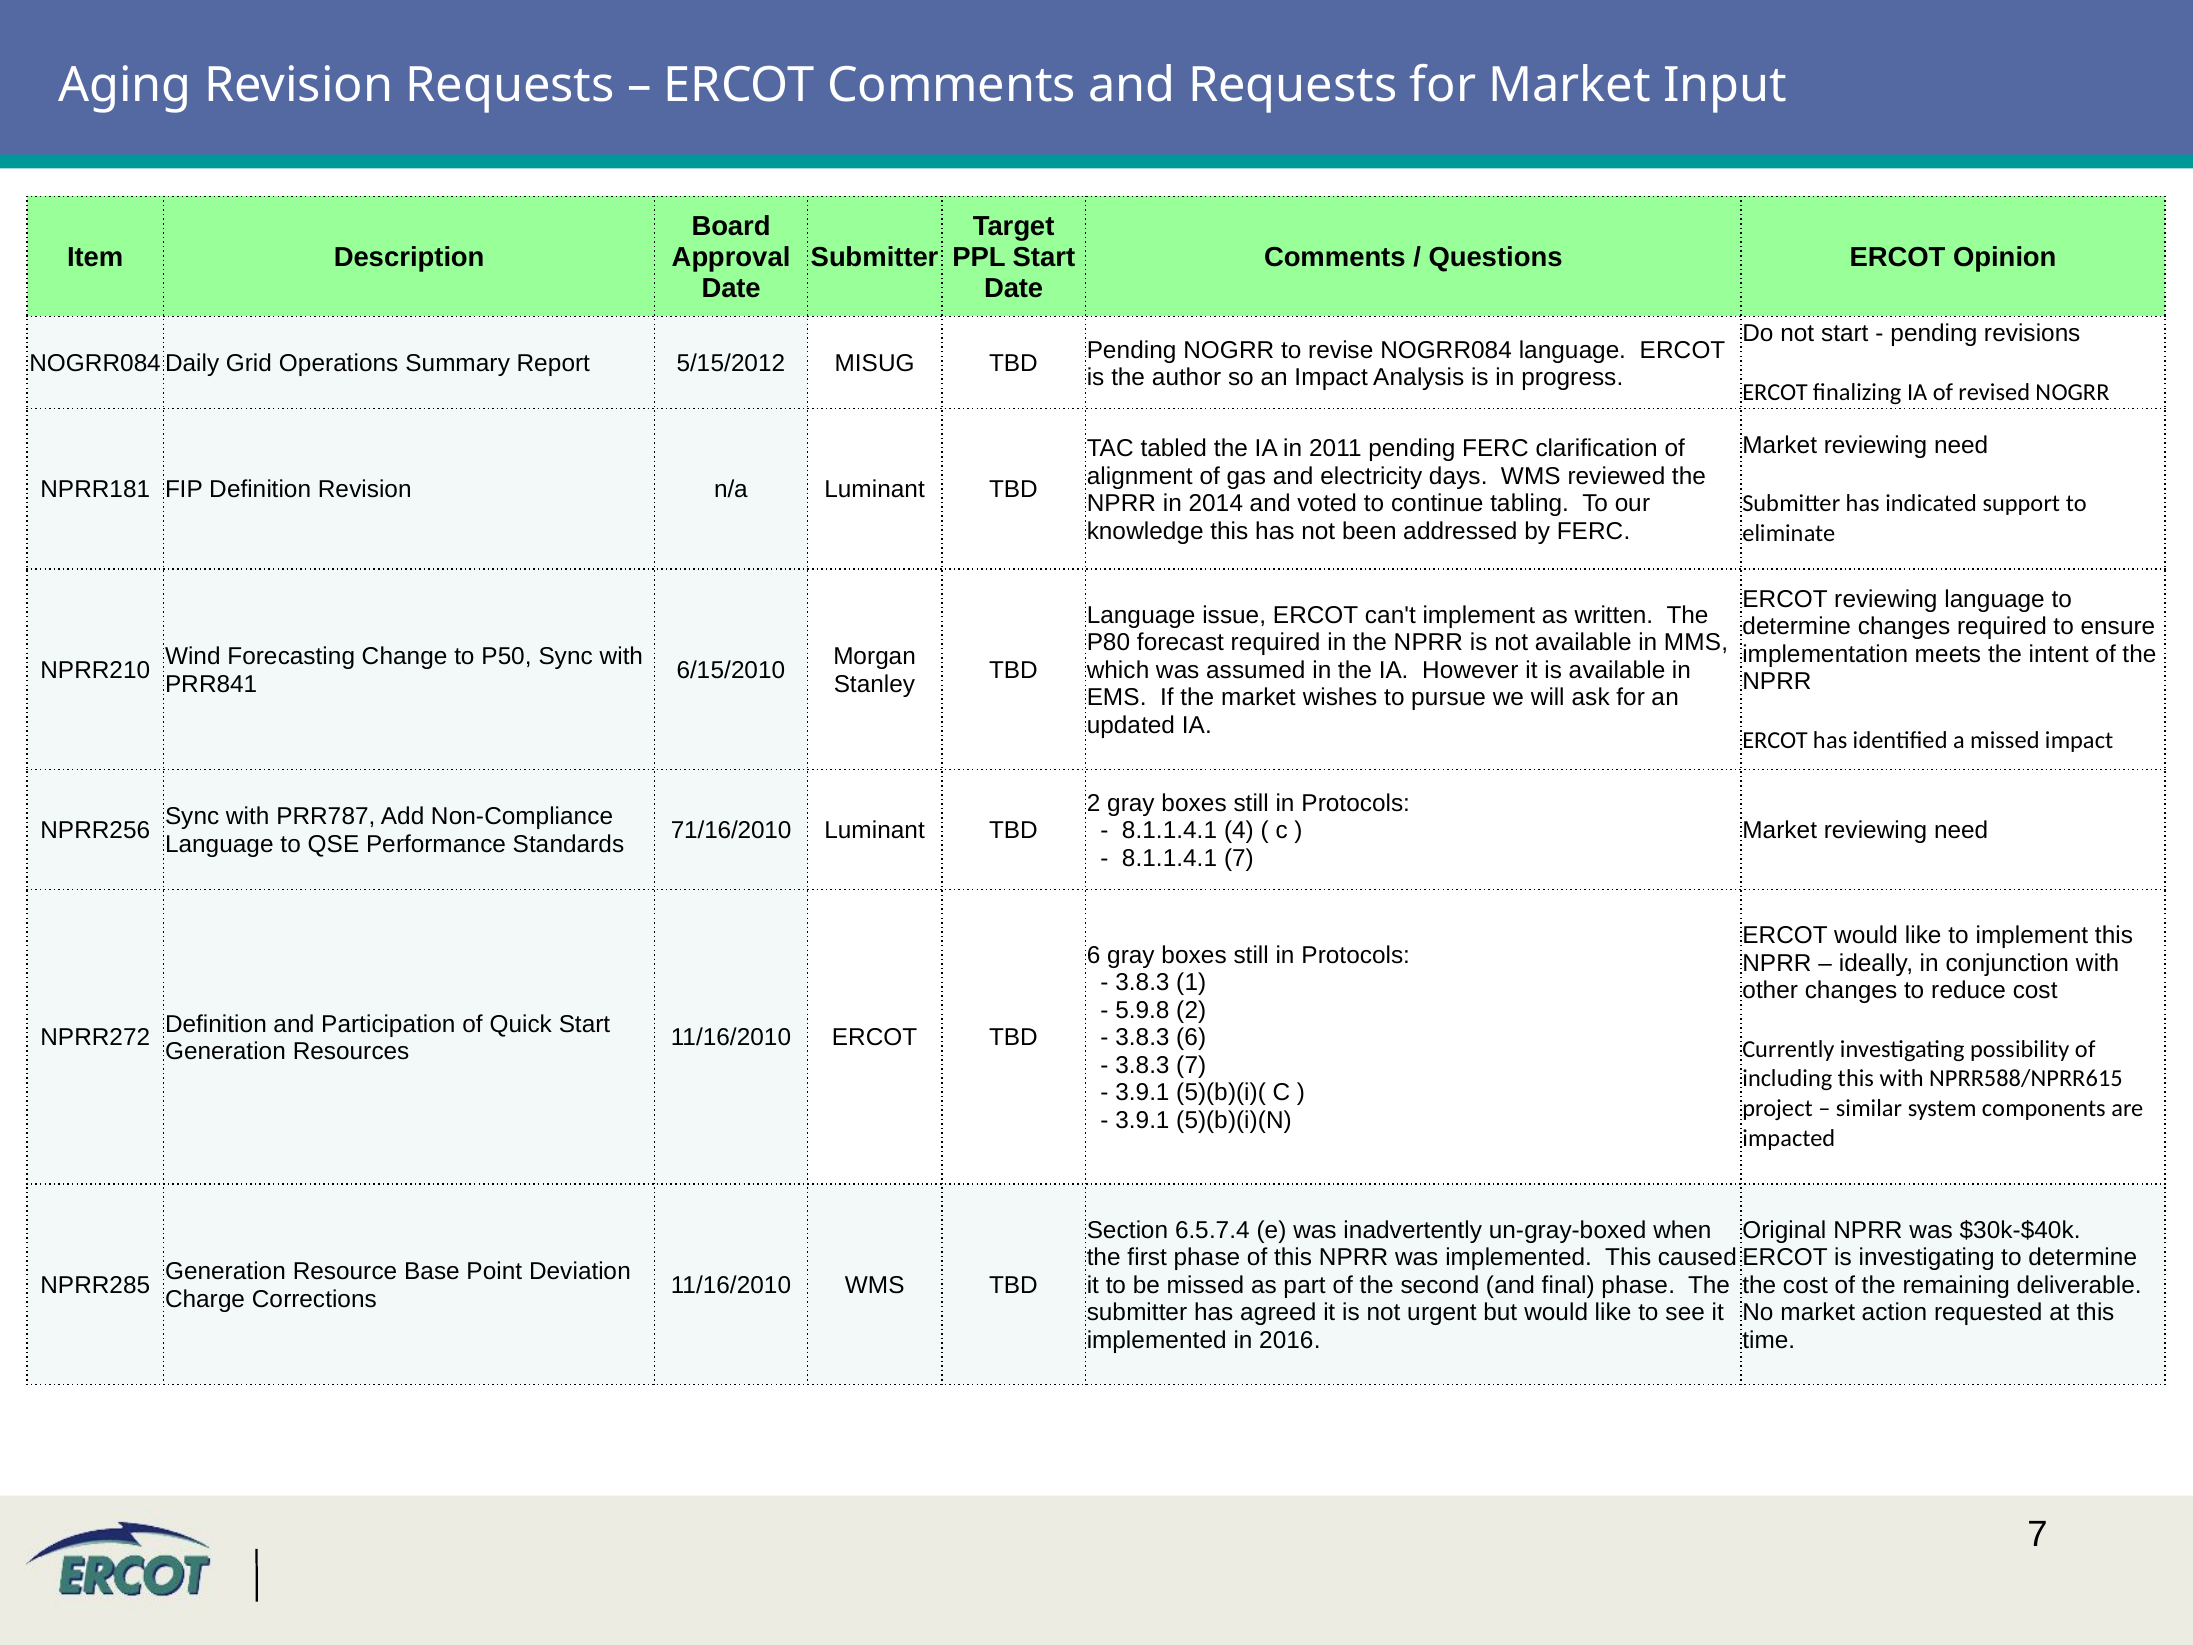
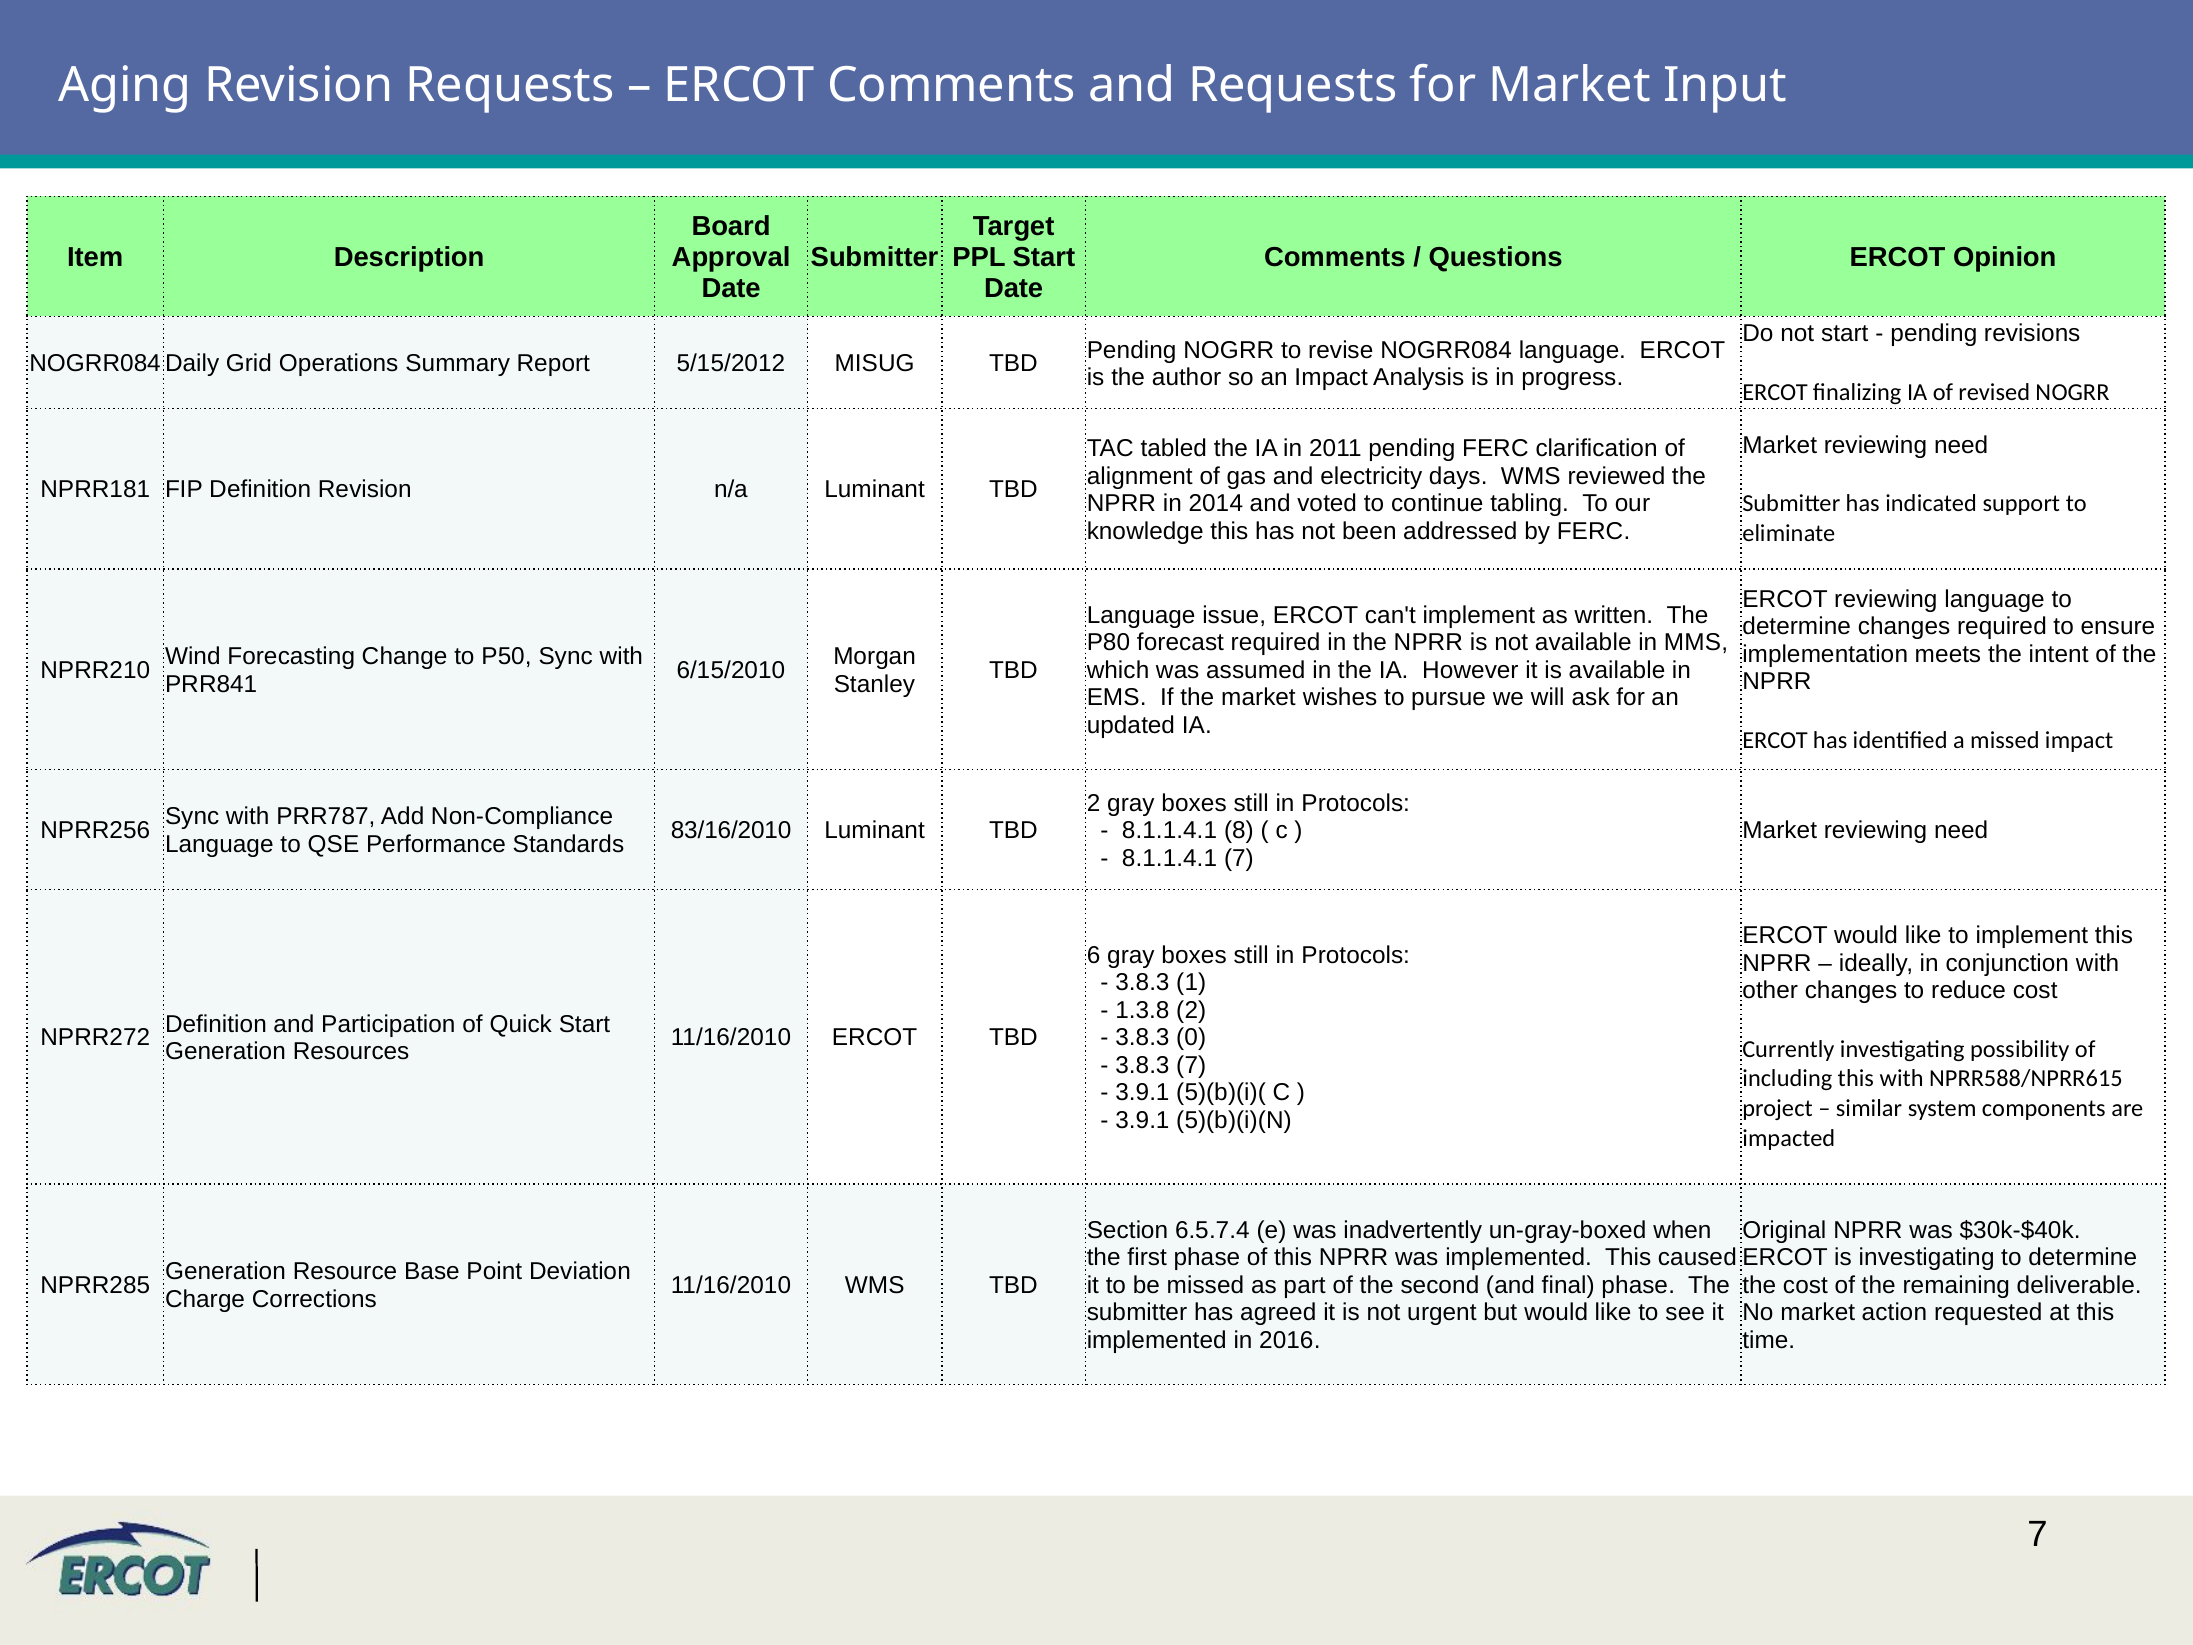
71/16/2010: 71/16/2010 -> 83/16/2010
4: 4 -> 8
5.9.8: 5.9.8 -> 1.3.8
3.8.3 6: 6 -> 0
